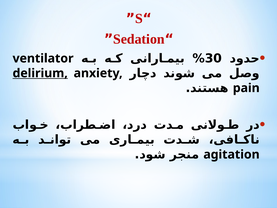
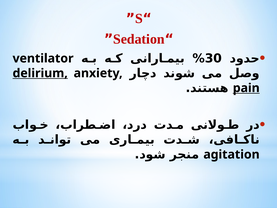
pain underline: none -> present
